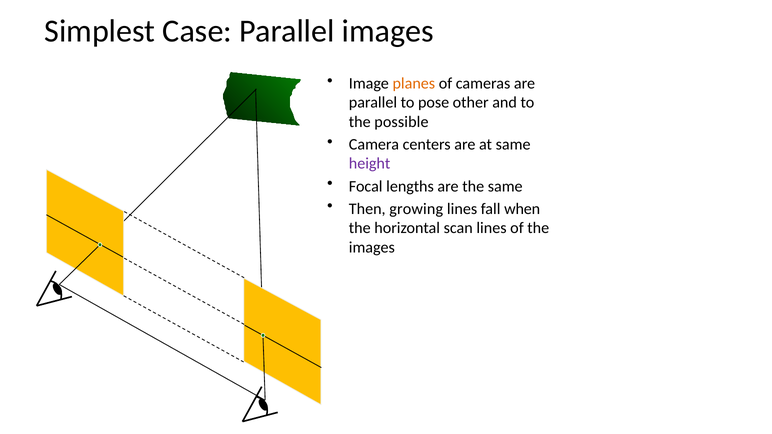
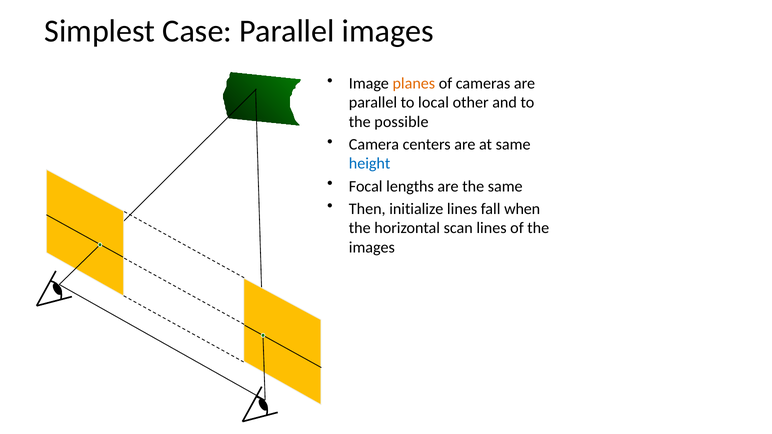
pose: pose -> local
height colour: purple -> blue
growing: growing -> initialize
